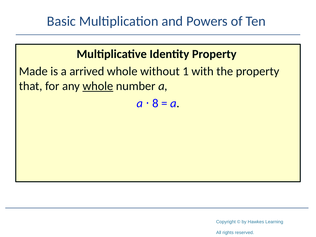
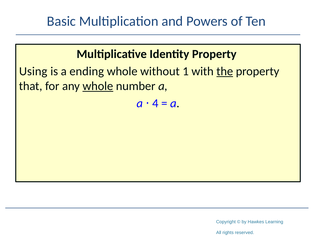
Made: Made -> Using
arrived: arrived -> ending
the underline: none -> present
8: 8 -> 4
